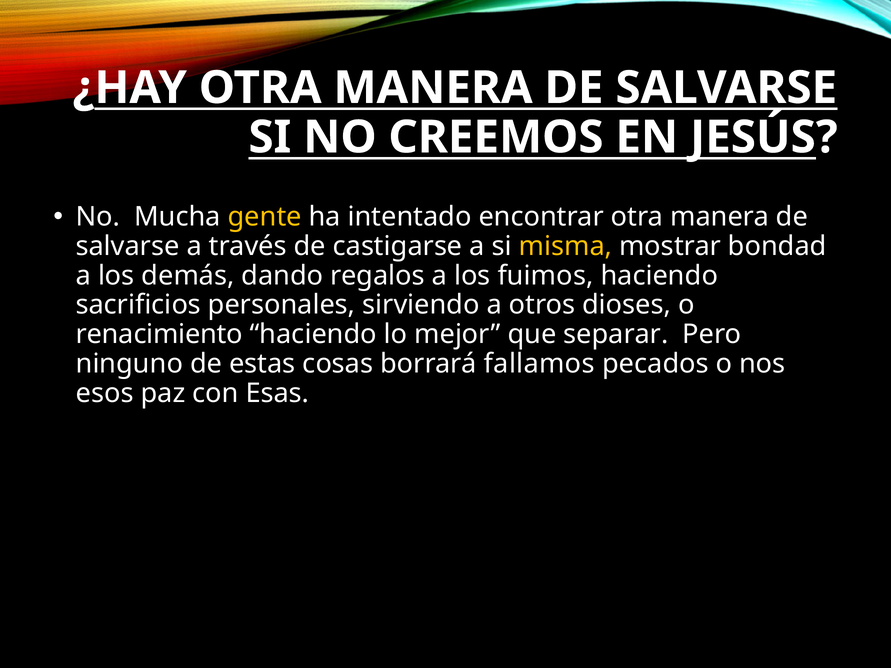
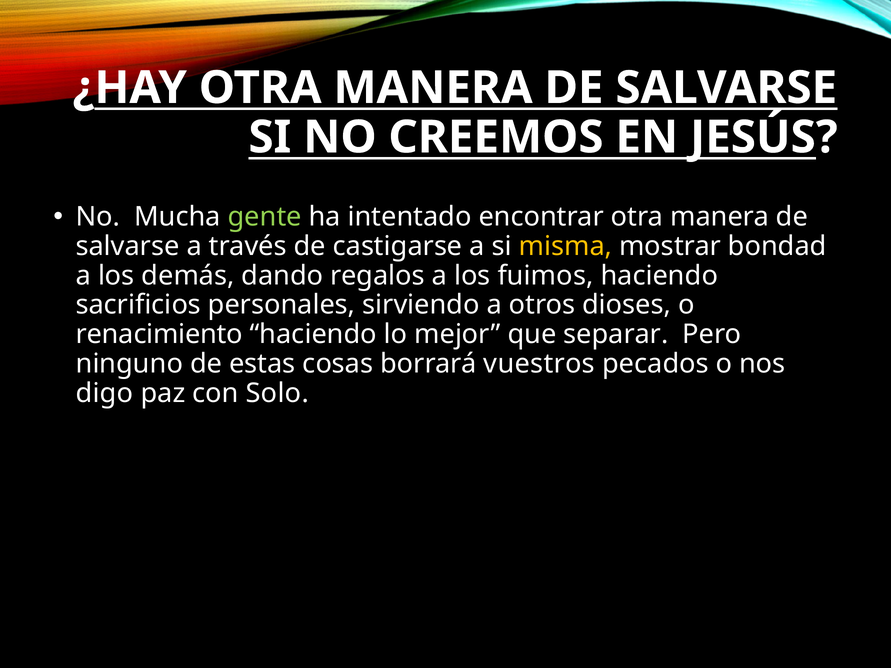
gente colour: yellow -> light green
fallamos: fallamos -> vuestros
esos: esos -> digo
Esas: Esas -> Solo
